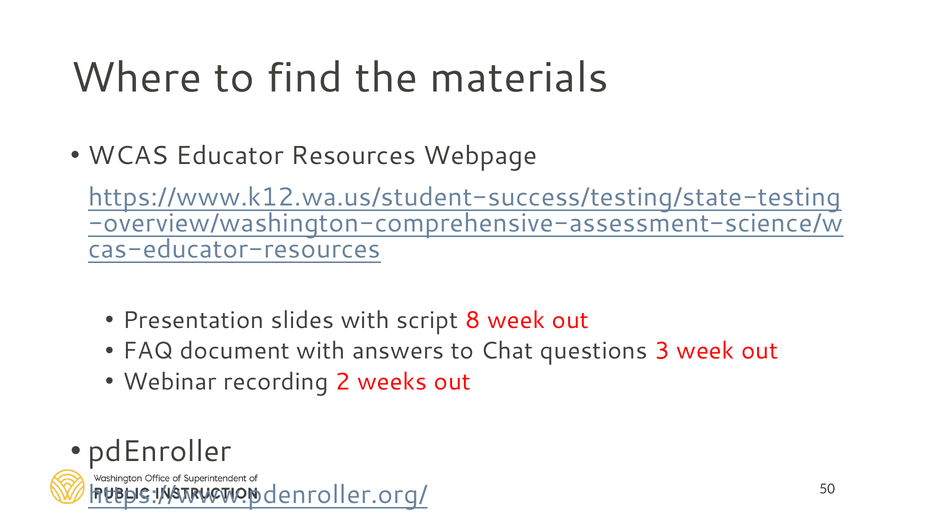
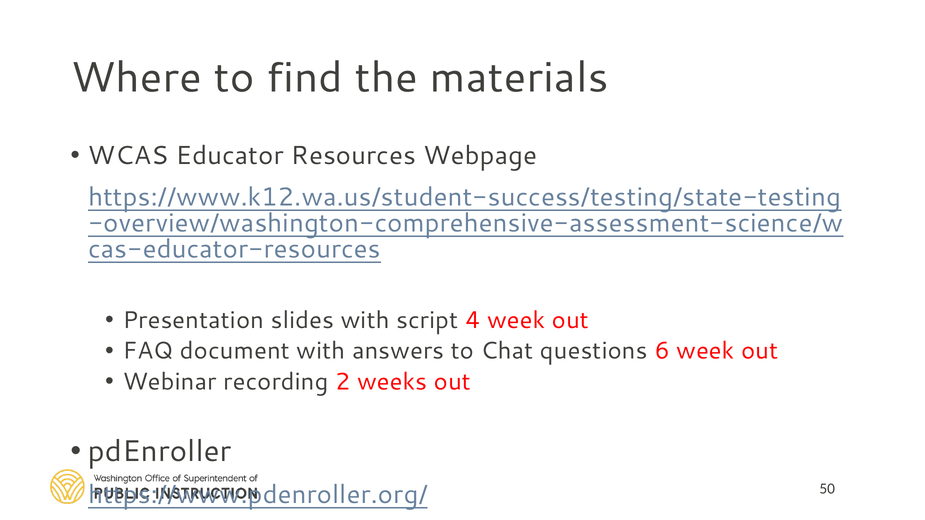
8: 8 -> 4
3: 3 -> 6
